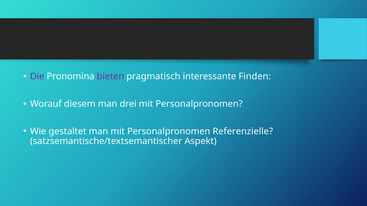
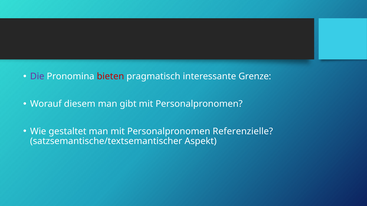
bieten colour: purple -> red
Finden: Finden -> Grenze
drei: drei -> gibt
